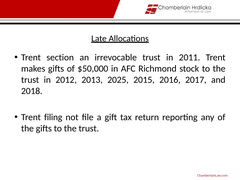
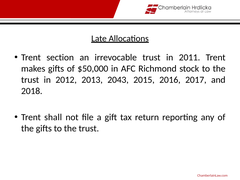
2025: 2025 -> 2043
filing: filing -> shall
